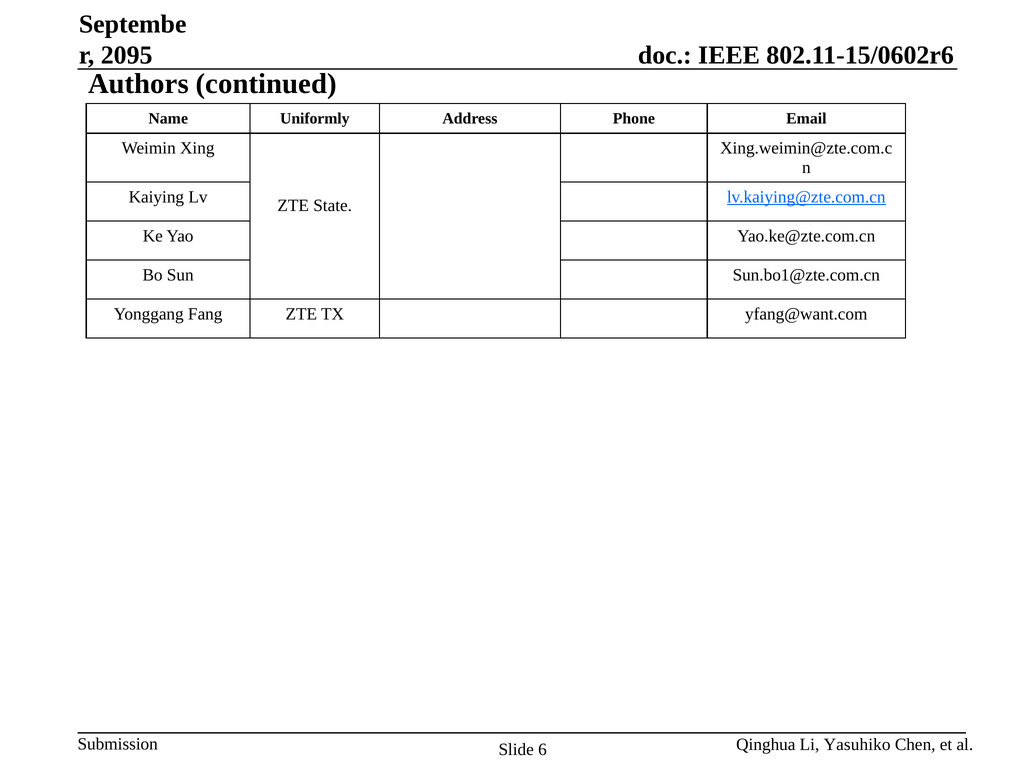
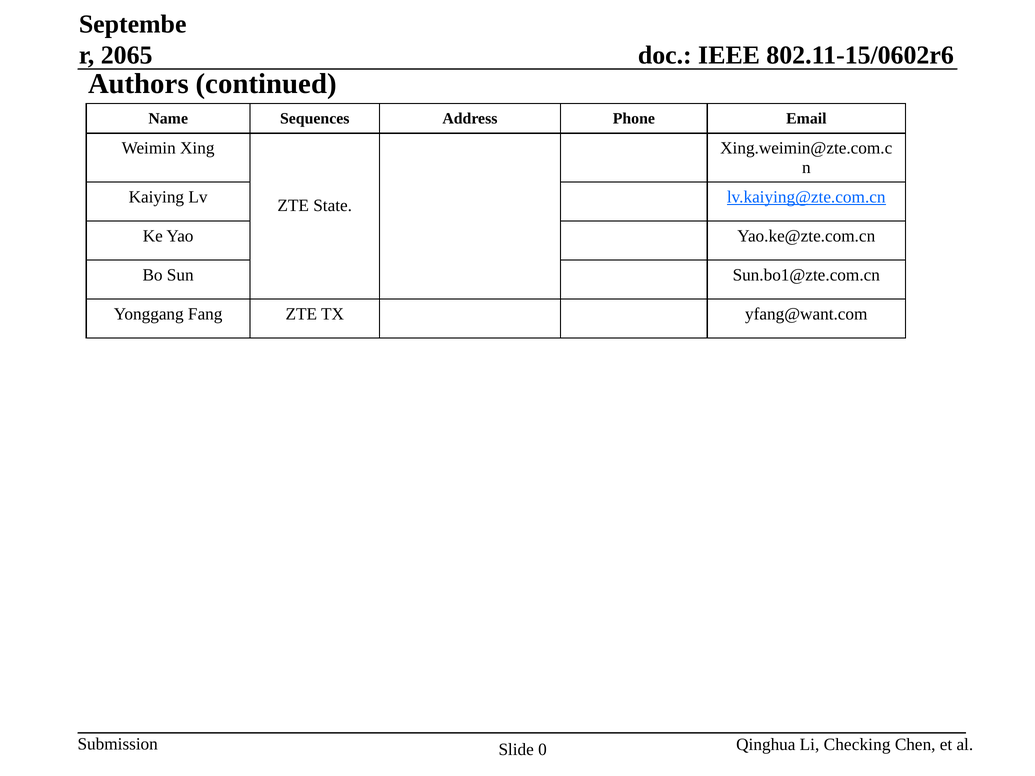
2095: 2095 -> 2065
Uniformly: Uniformly -> Sequences
Yasuhiko: Yasuhiko -> Checking
6: 6 -> 0
